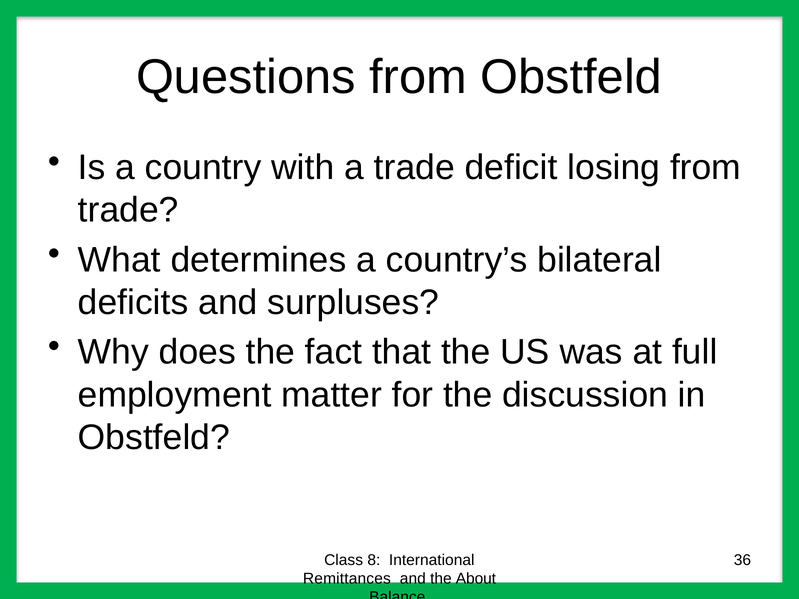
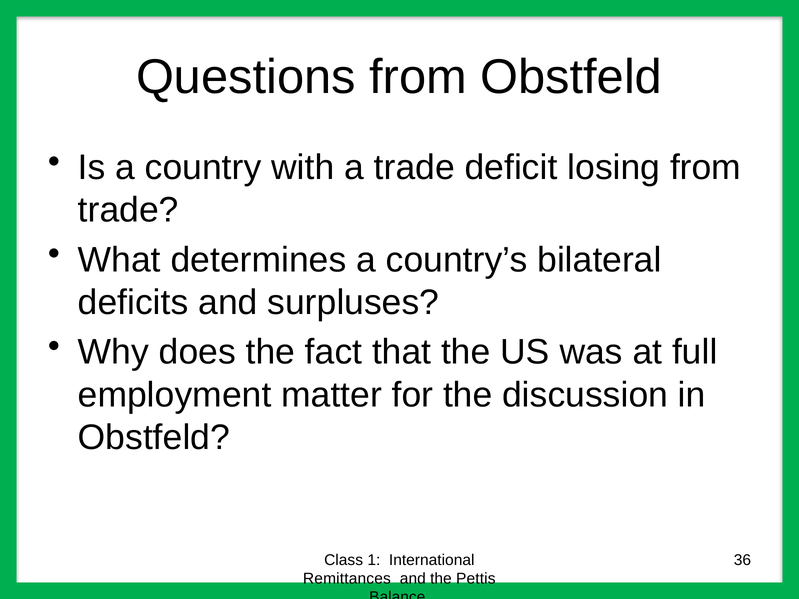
8: 8 -> 1
About: About -> Pettis
